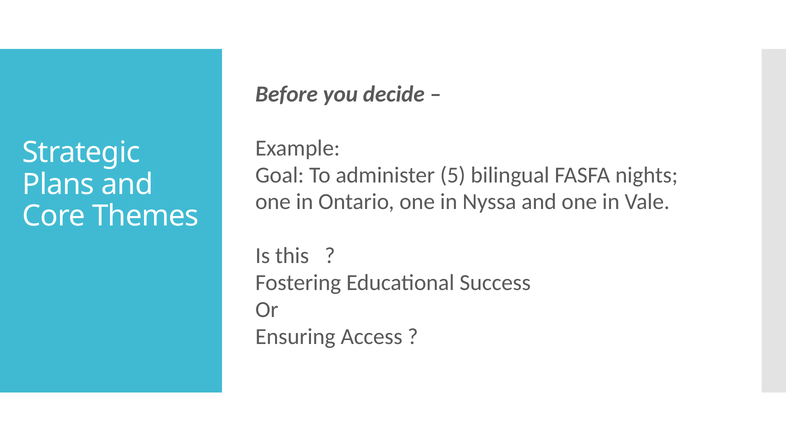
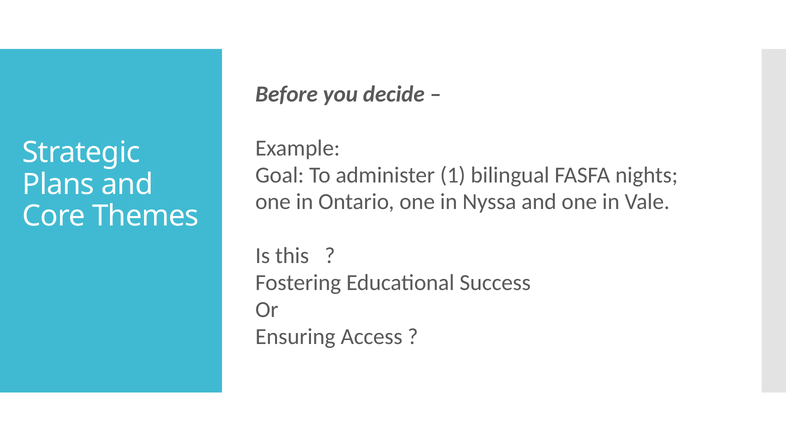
5: 5 -> 1
